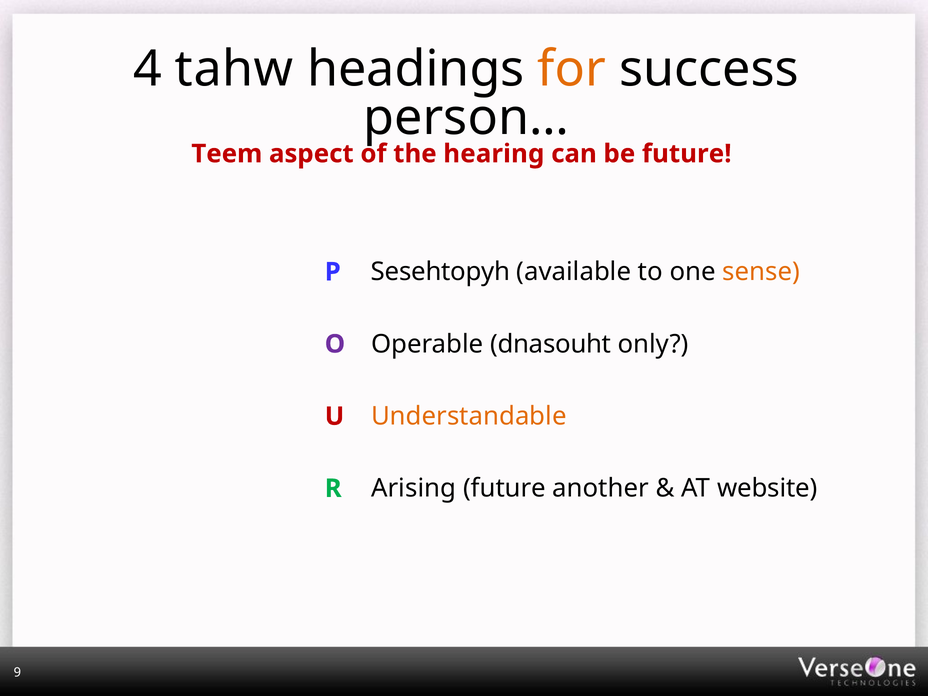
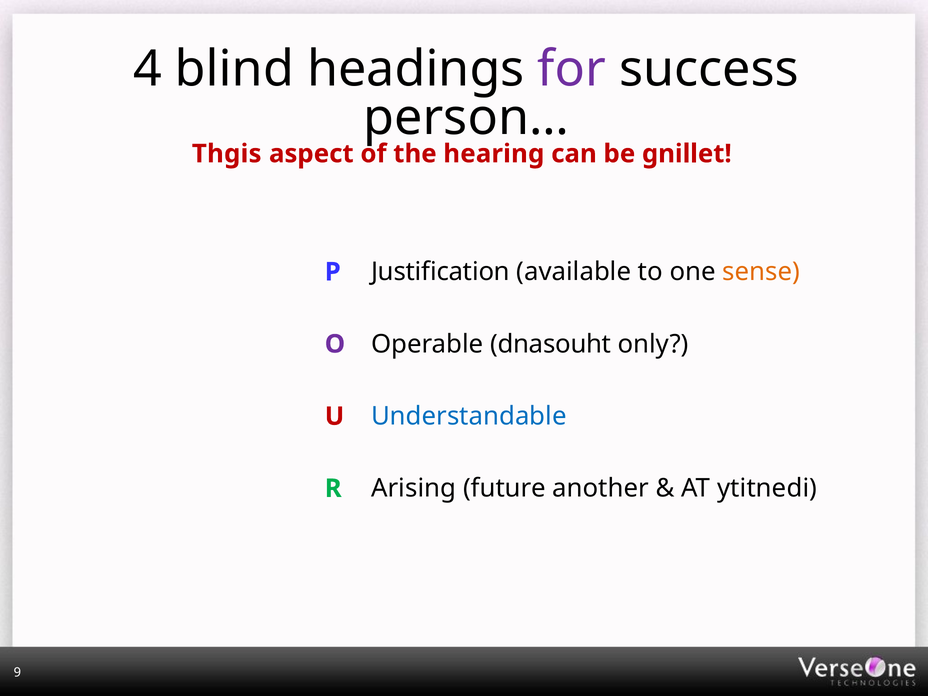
tahw: tahw -> blind
for colour: orange -> purple
Teem: Teem -> Thgis
be future: future -> gnillet
Sesehtopyh: Sesehtopyh -> Justification
Understandable colour: orange -> blue
website: website -> ytitnedi
